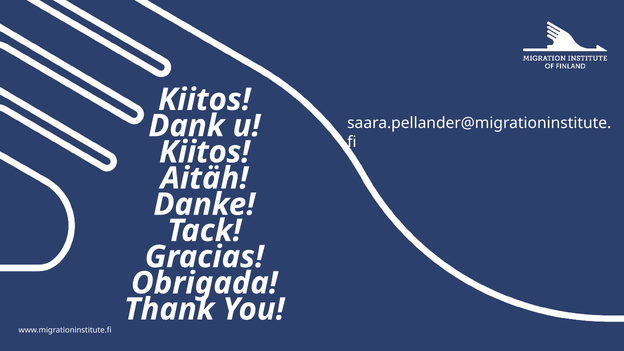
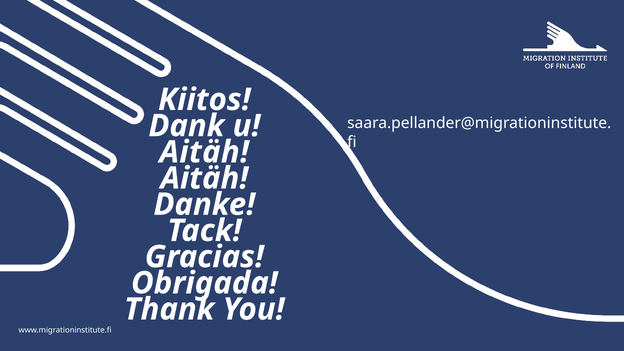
Kiitos at (205, 152): Kiitos -> Aitäh
